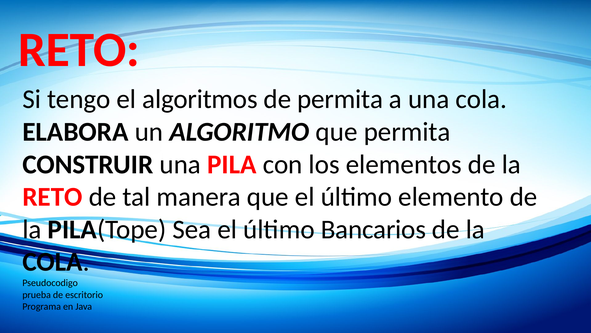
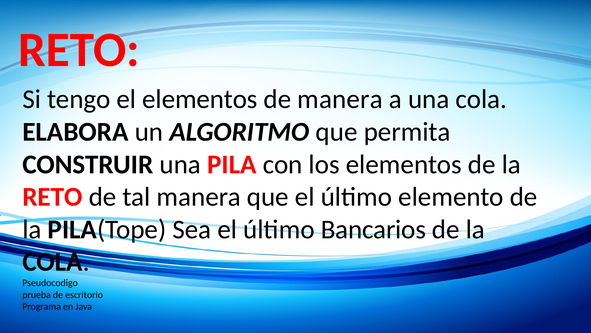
el algoritmos: algoritmos -> elementos
de permita: permita -> manera
